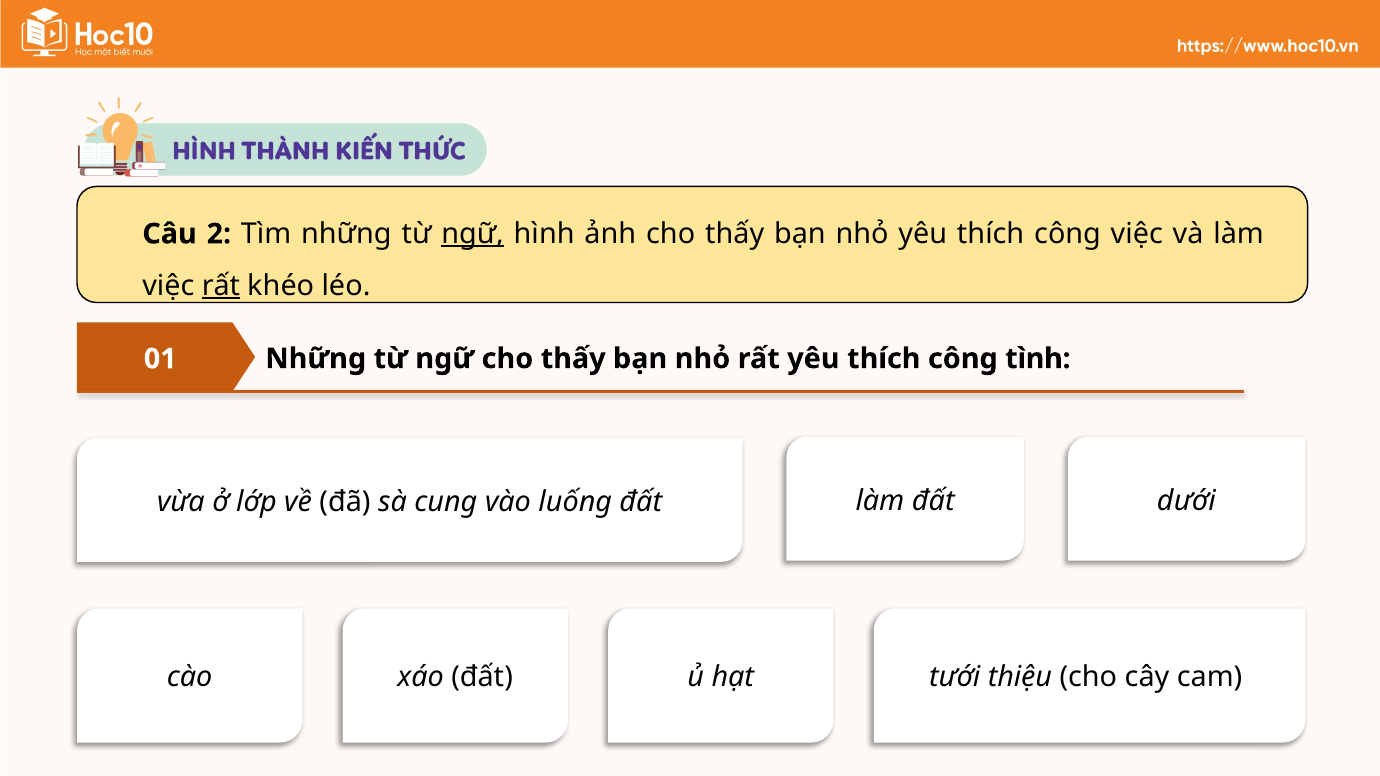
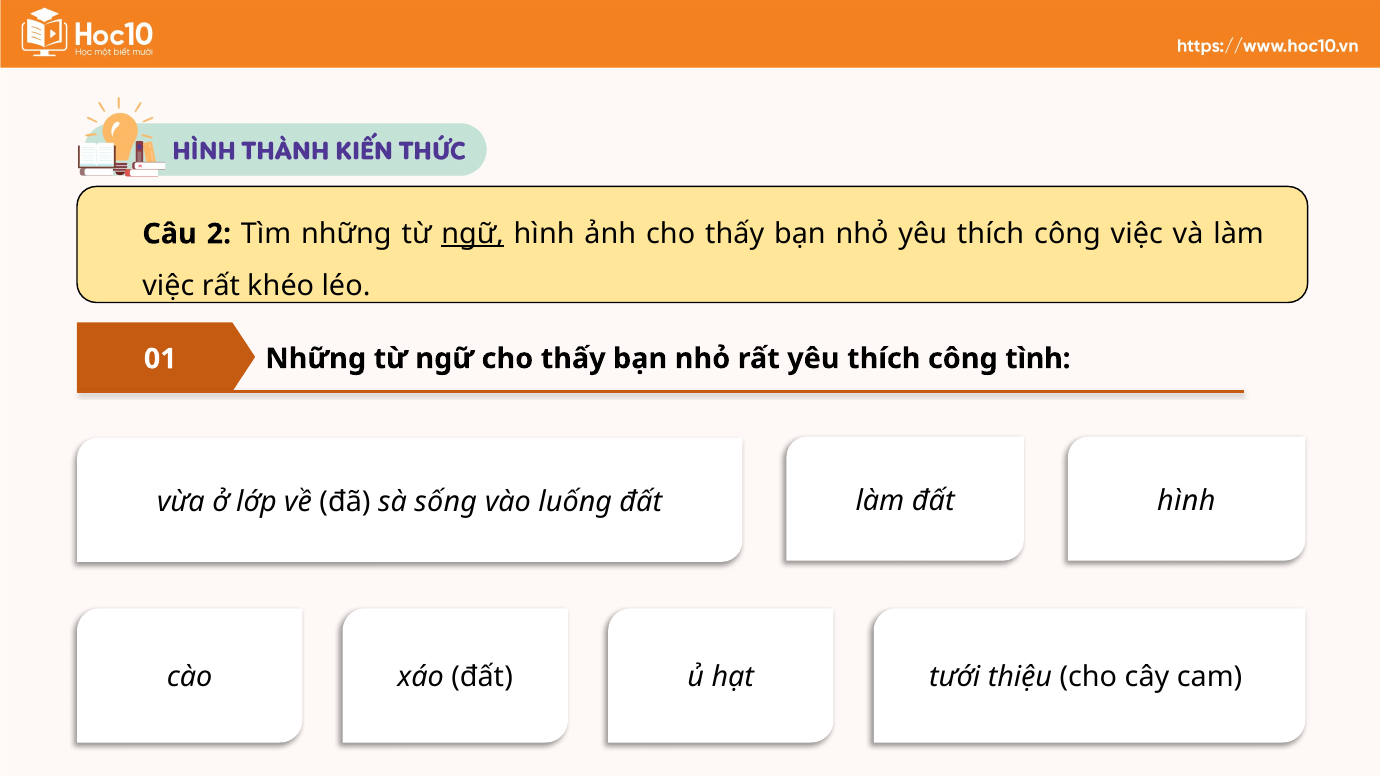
rất at (221, 286) underline: present -> none
cung: cung -> sống
đất dưới: dưới -> hình
